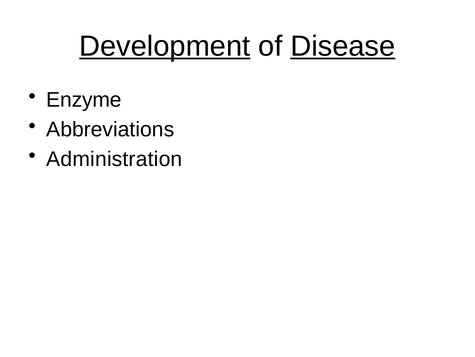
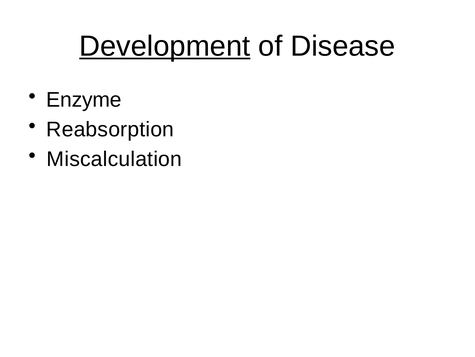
Disease underline: present -> none
Abbreviations: Abbreviations -> Reabsorption
Administration: Administration -> Miscalculation
